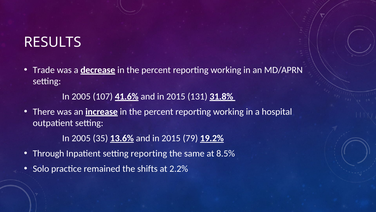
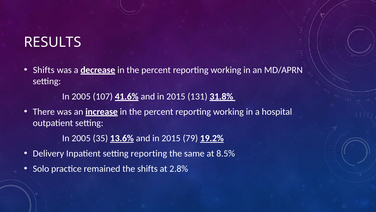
Trade at (44, 70): Trade -> Shifts
Through: Through -> Delivery
2.2%: 2.2% -> 2.8%
